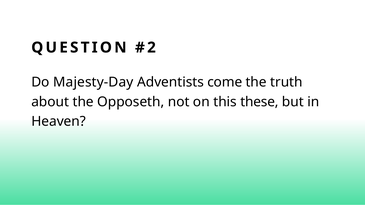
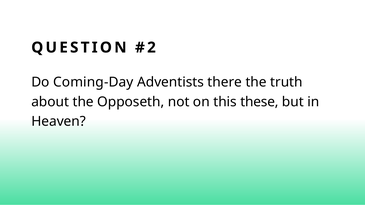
Majesty-Day: Majesty-Day -> Coming-Day
come: come -> there
